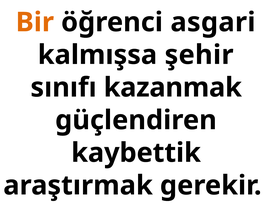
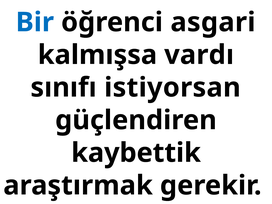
Bir colour: orange -> blue
şehir: şehir -> vardı
kazanmak: kazanmak -> istiyorsan
